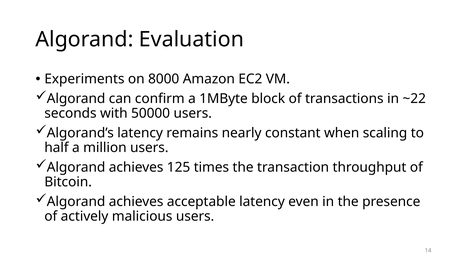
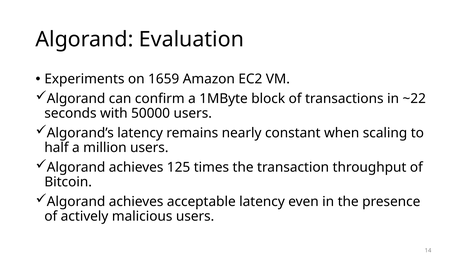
8000: 8000 -> 1659
